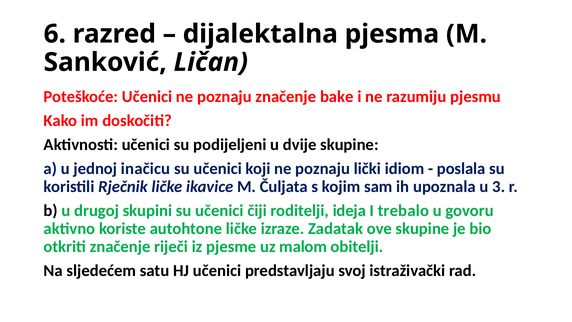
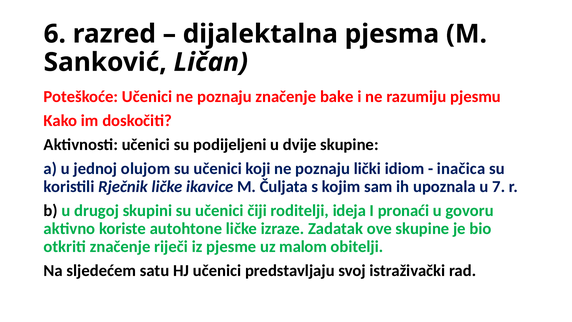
inačicu: inačicu -> olujom
poslala: poslala -> inačica
3: 3 -> 7
trebalo: trebalo -> pronaći
